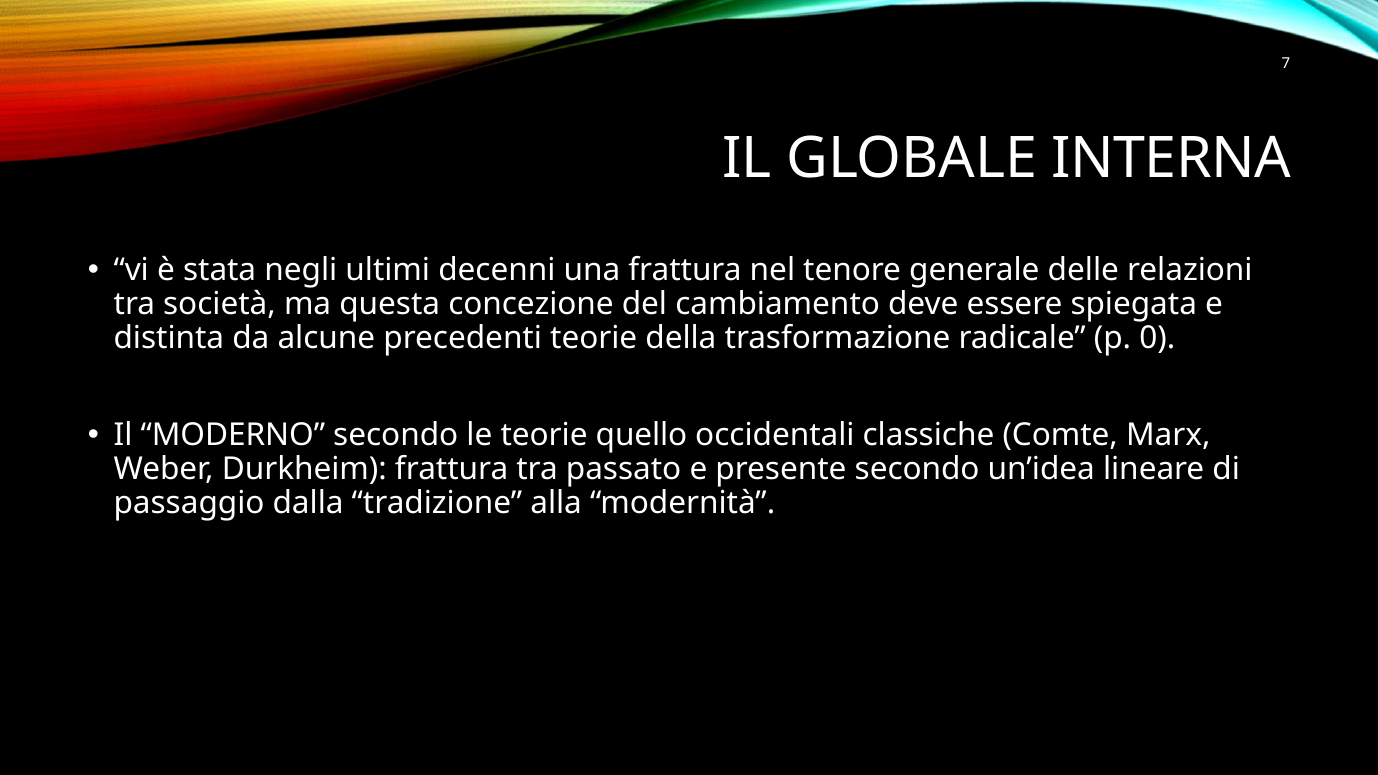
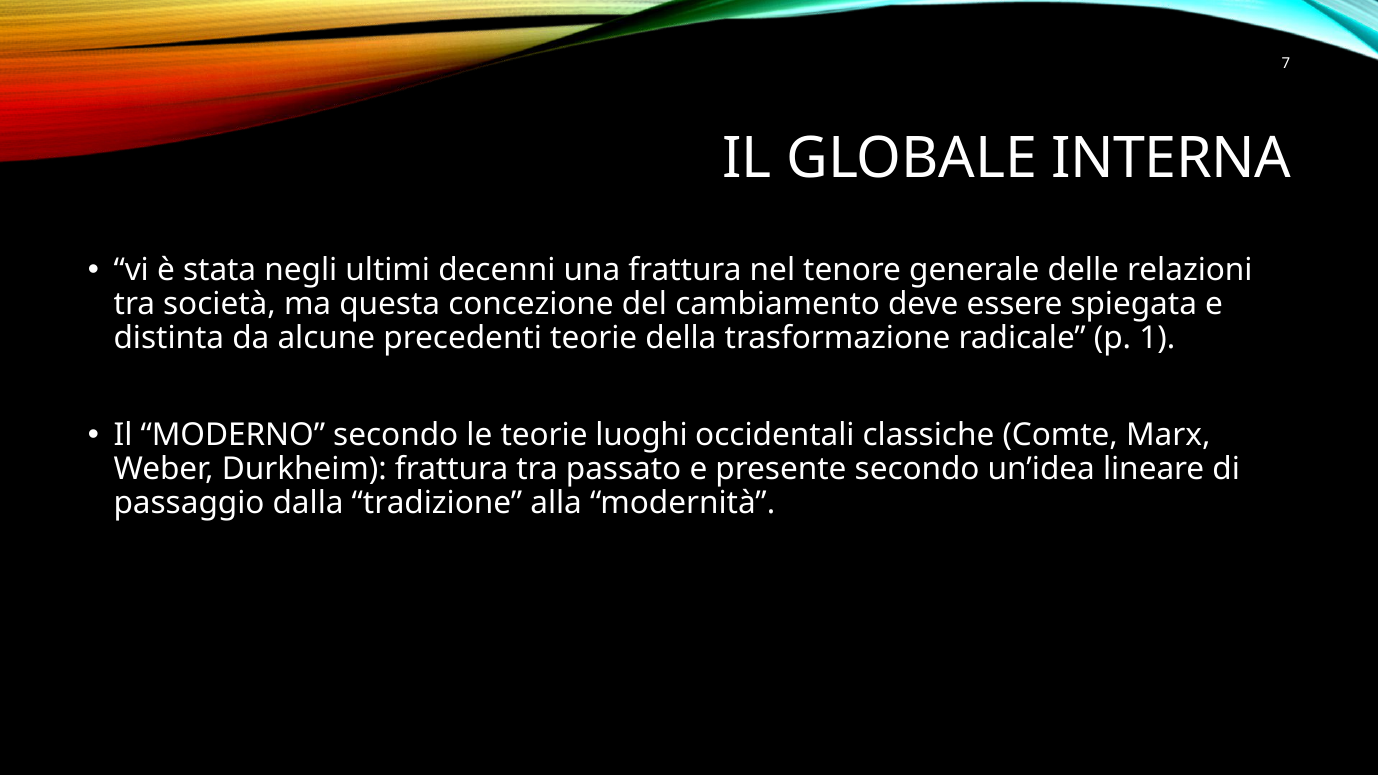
0: 0 -> 1
quello: quello -> luoghi
